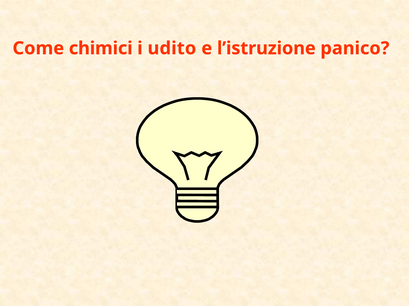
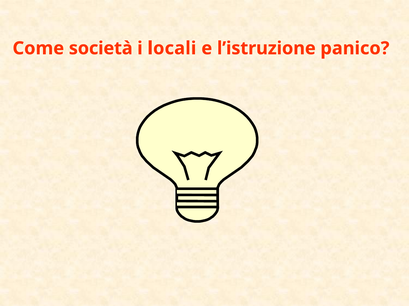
chimici: chimici -> società
udito: udito -> locali
